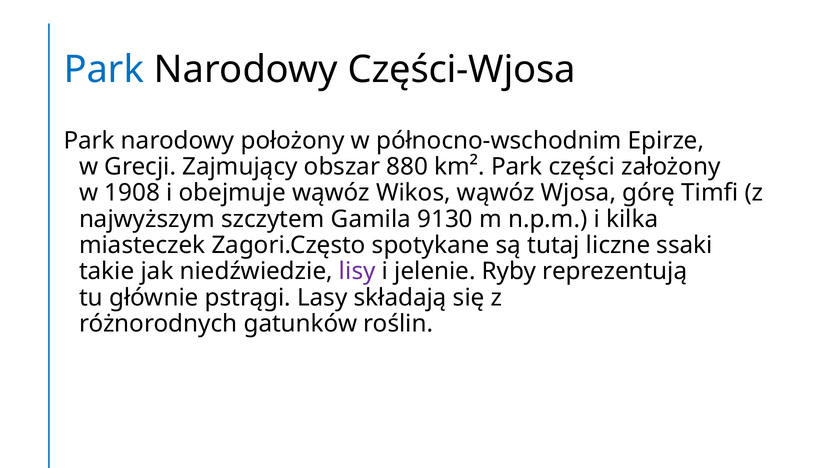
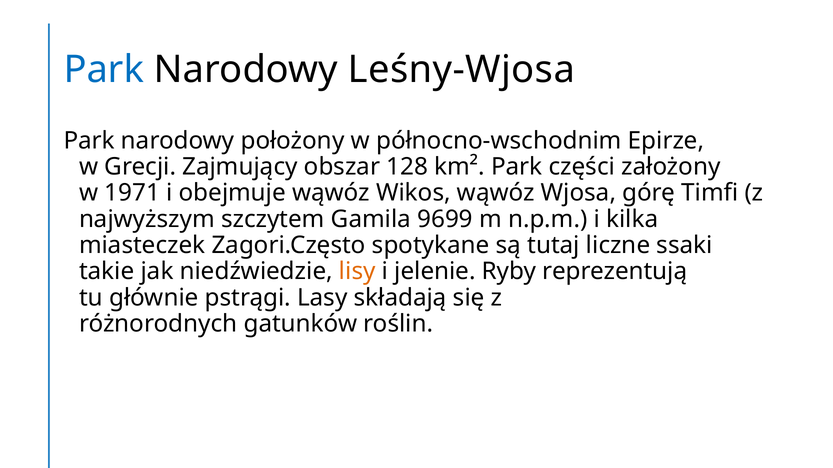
Części-Wjosa: Części-Wjosa -> Leśny-Wjosa
880: 880 -> 128
1908: 1908 -> 1971
9130: 9130 -> 9699
lisy colour: purple -> orange
